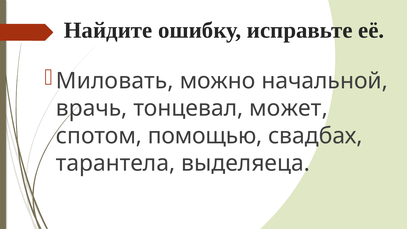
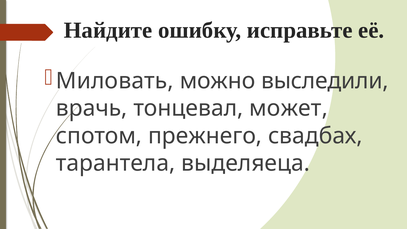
начальной: начальной -> выследили
помощью: помощью -> прежнего
